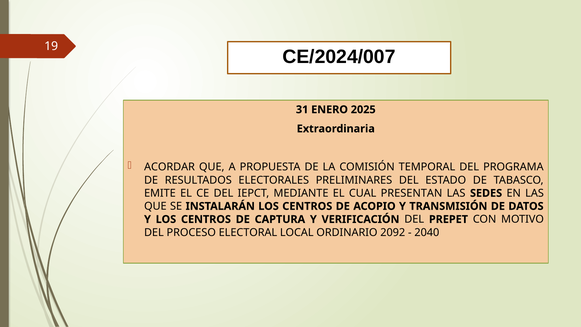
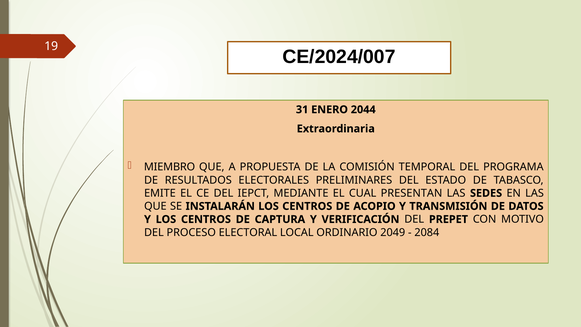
2025: 2025 -> 2044
ACORDAR: ACORDAR -> MIEMBRO
2092: 2092 -> 2049
2040: 2040 -> 2084
